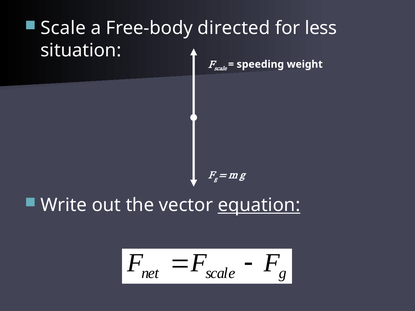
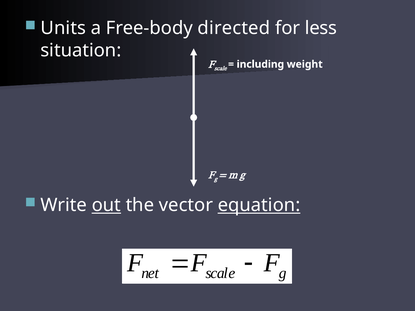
Scale at (63, 28): Scale -> Units
speeding: speeding -> including
out underline: none -> present
